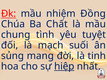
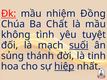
chung: chung -> không
suối underline: none -> present
mang: mang -> thánh
